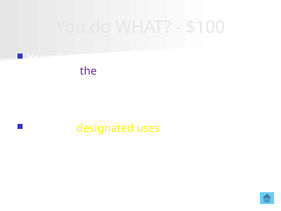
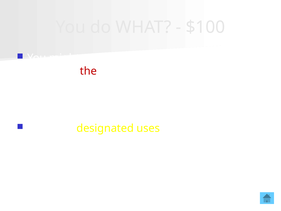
the at (88, 71) colour: purple -> red
